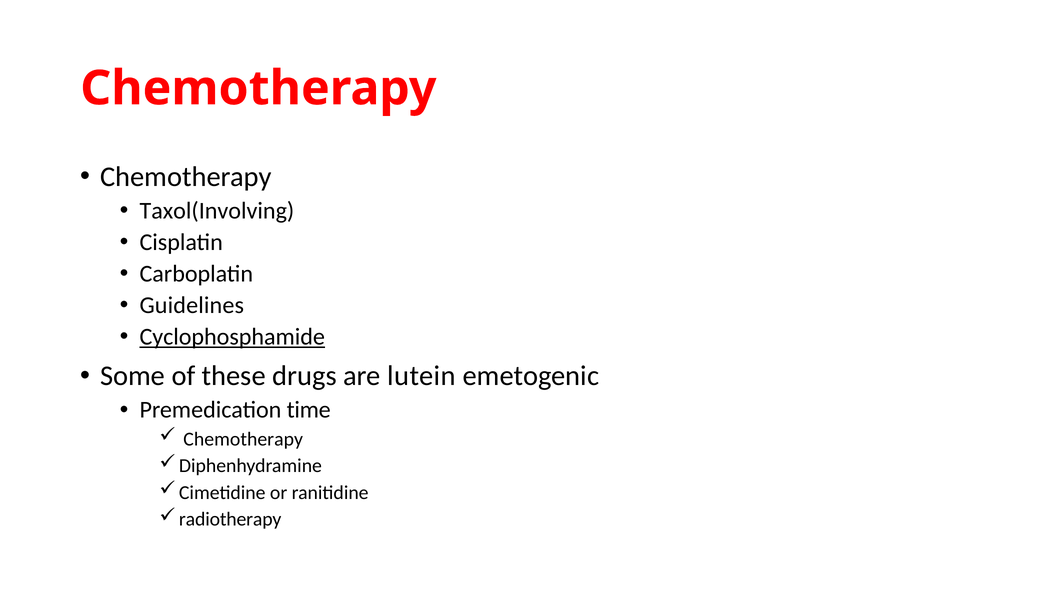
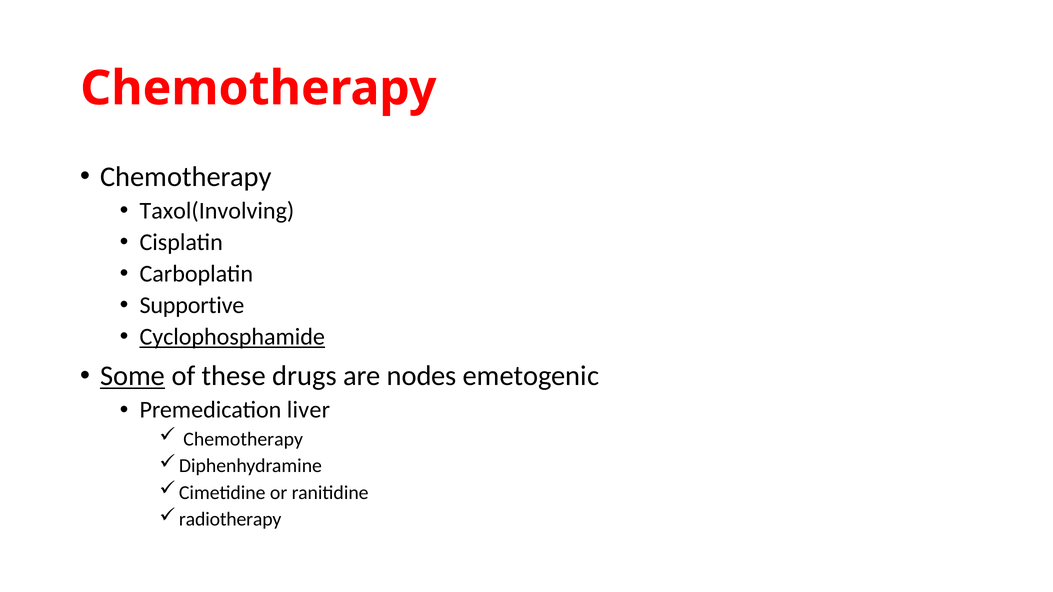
Guidelines: Guidelines -> Supportive
Some underline: none -> present
lutein: lutein -> nodes
time: time -> liver
